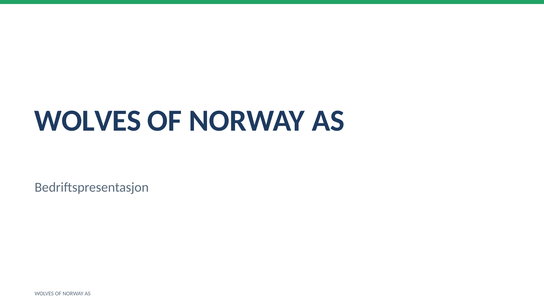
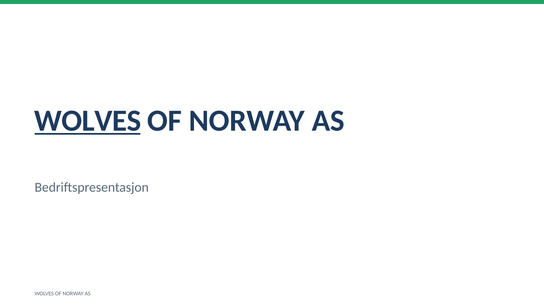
WOLVES at (88, 121) underline: none -> present
